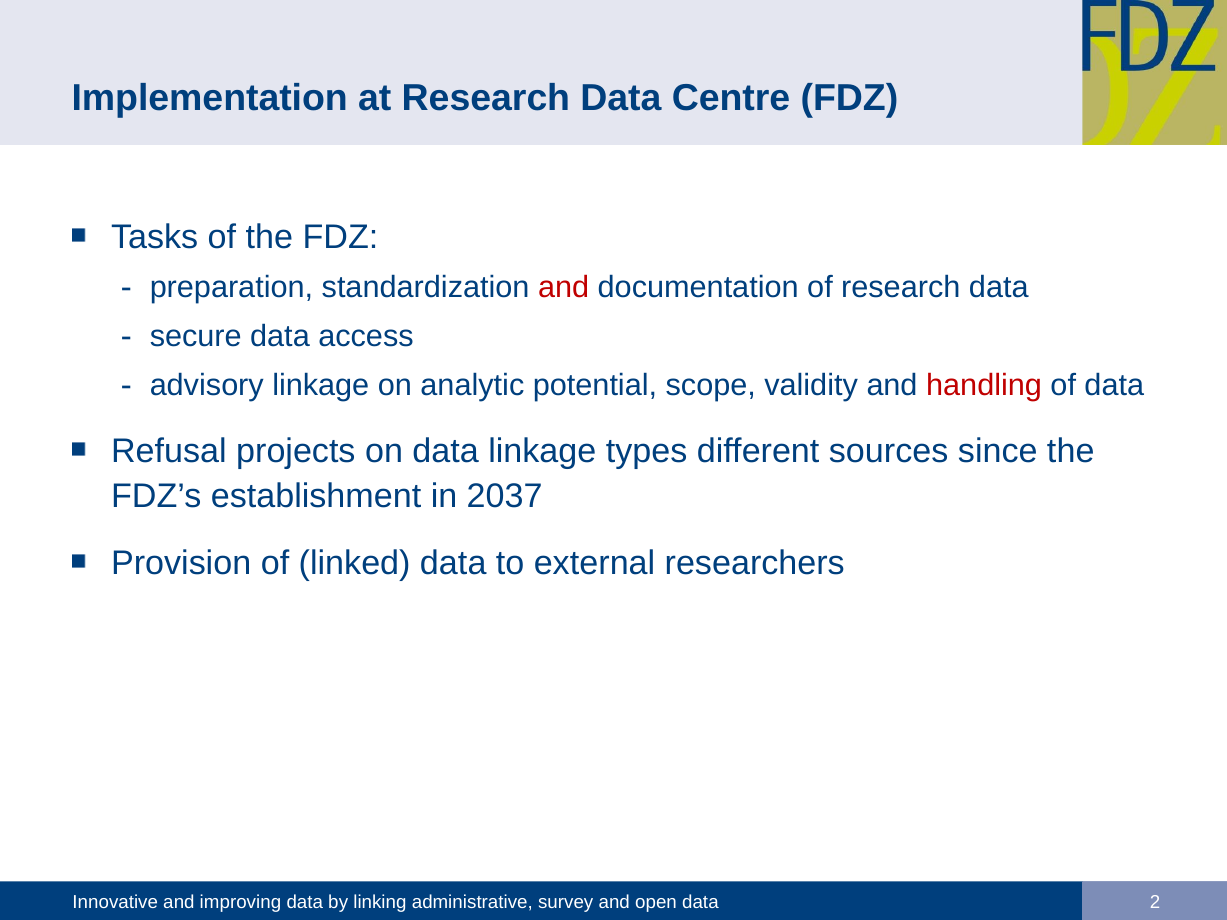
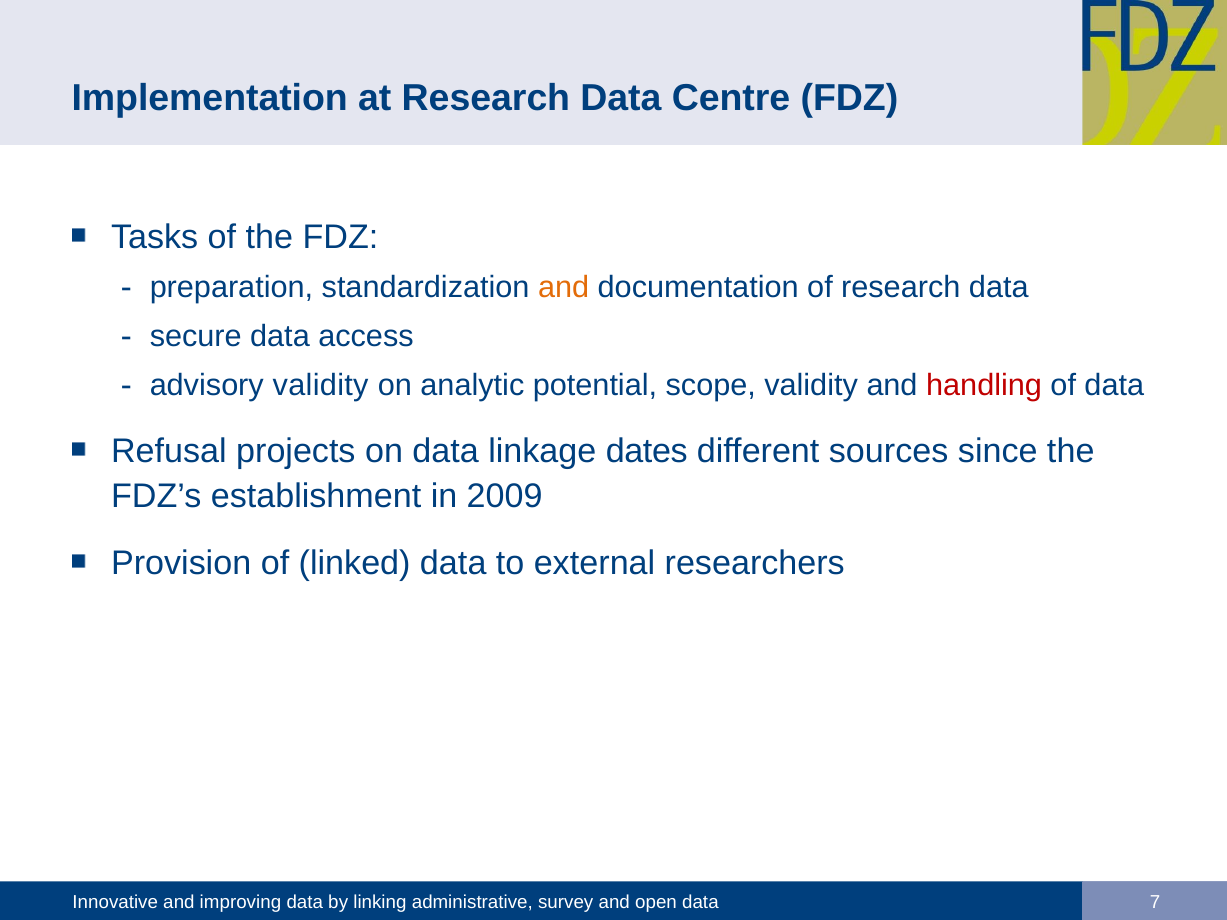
and at (564, 288) colour: red -> orange
advisory linkage: linkage -> validity
types: types -> dates
2037: 2037 -> 2009
2: 2 -> 7
